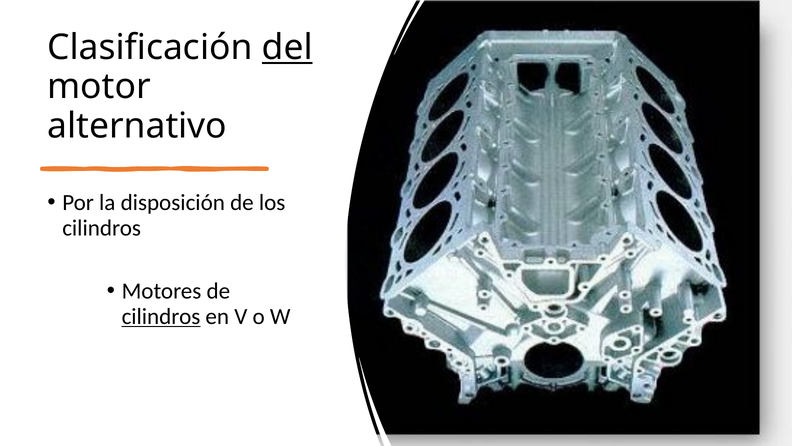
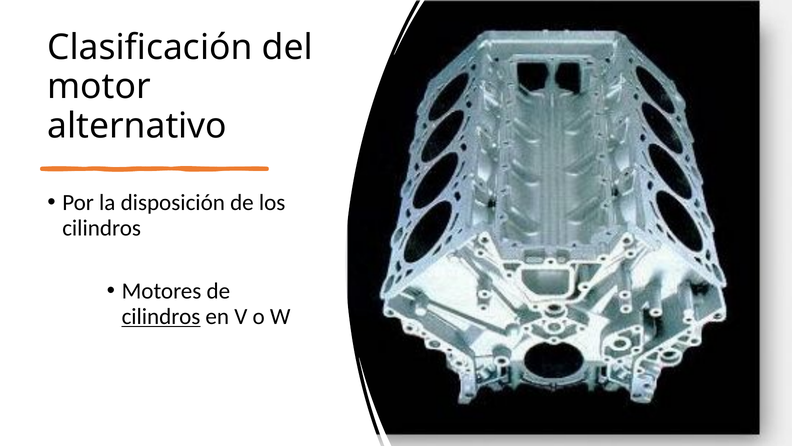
del underline: present -> none
